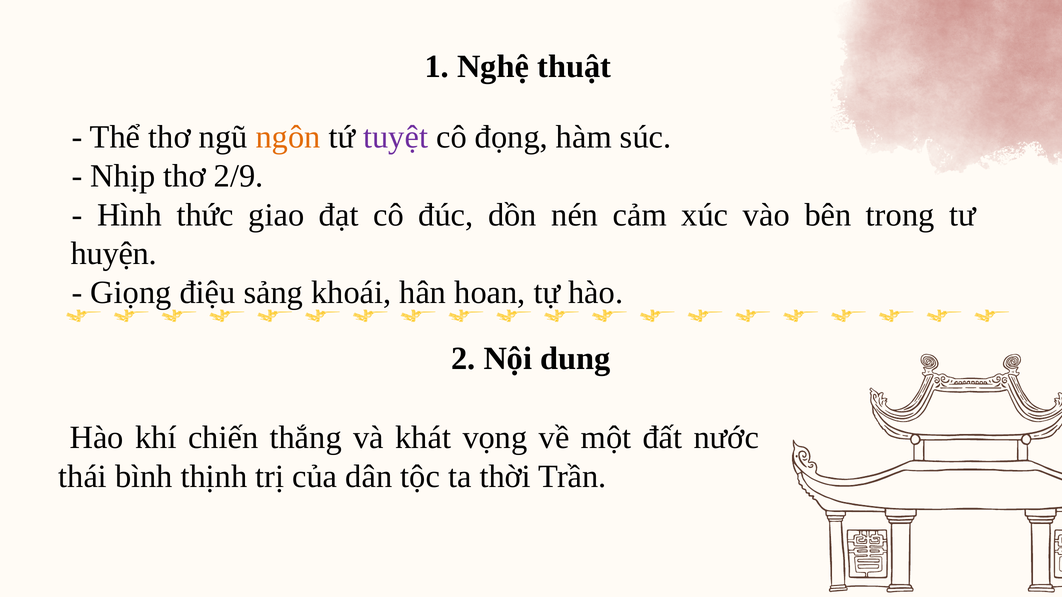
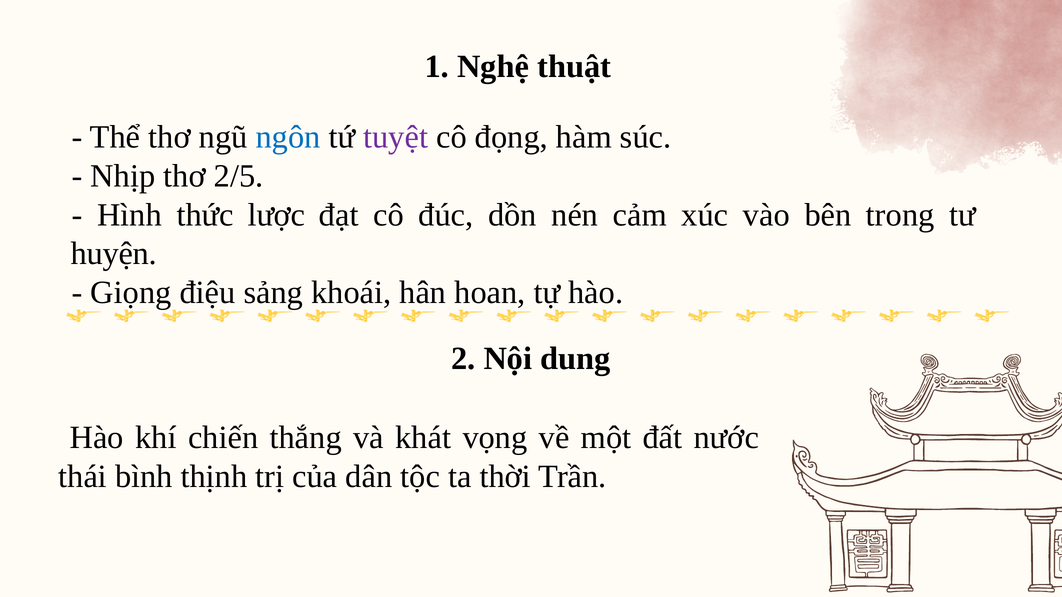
ngôn colour: orange -> blue
2/9: 2/9 -> 2/5
giao: giao -> lược
